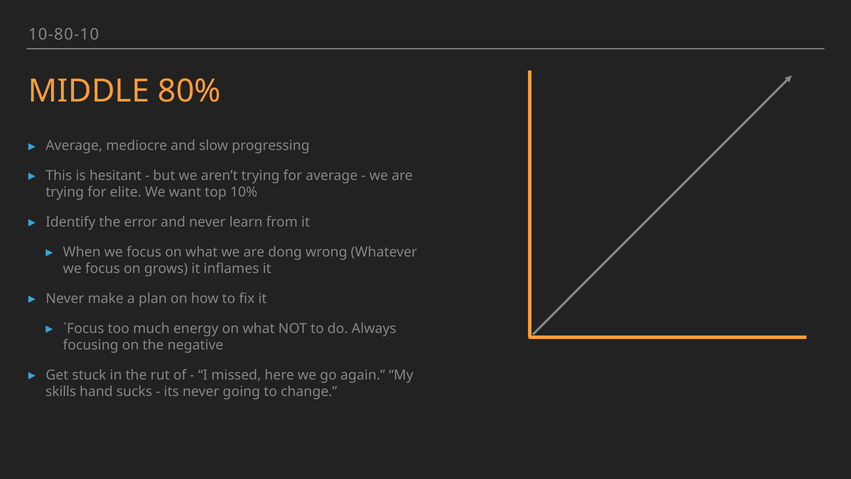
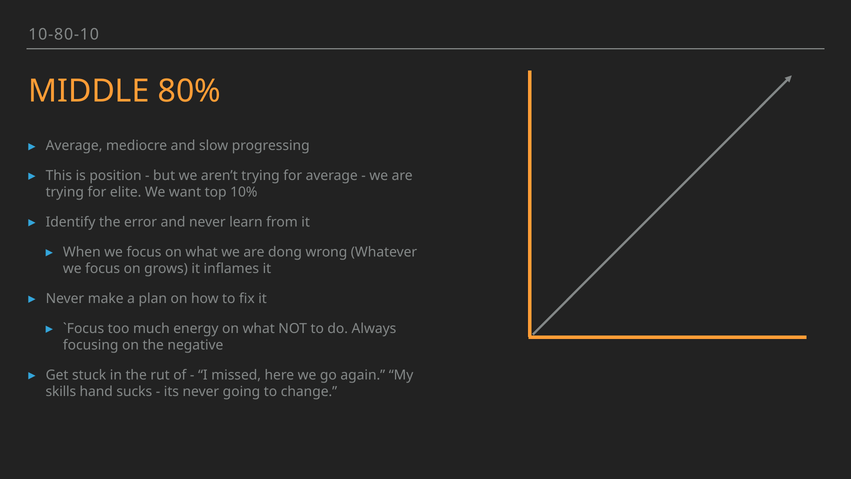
hesitant: hesitant -> position
